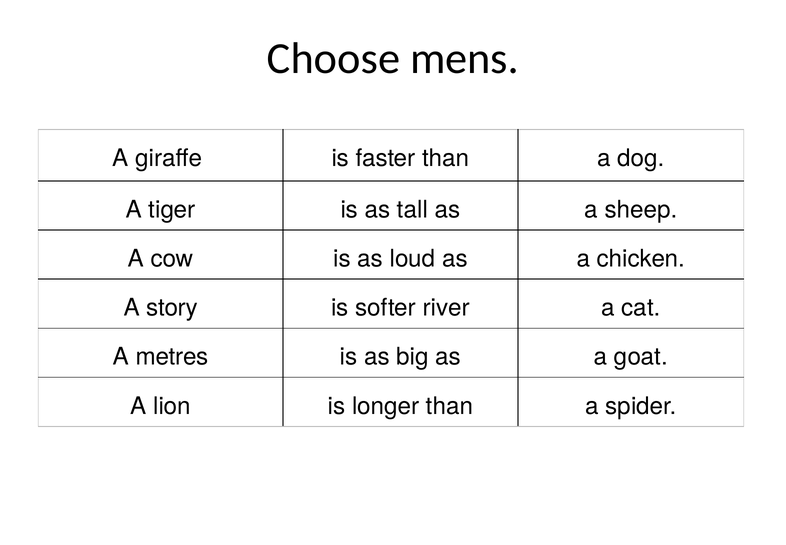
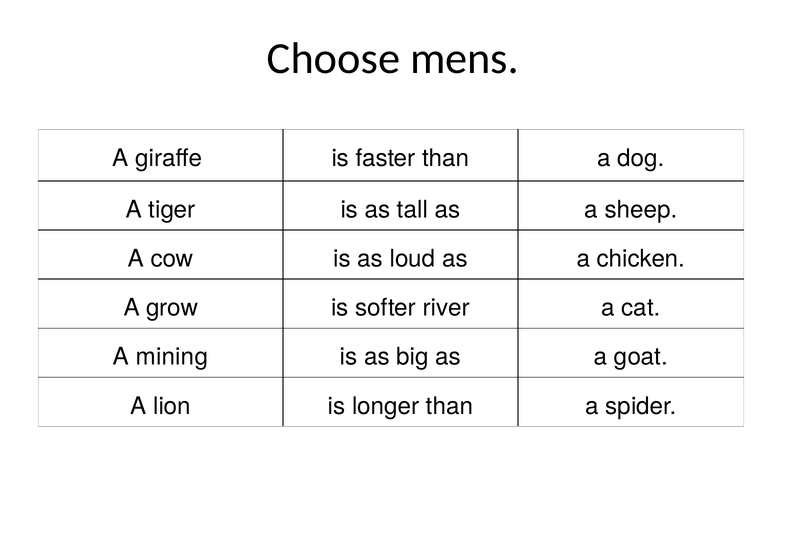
story: story -> grow
metres: metres -> mining
